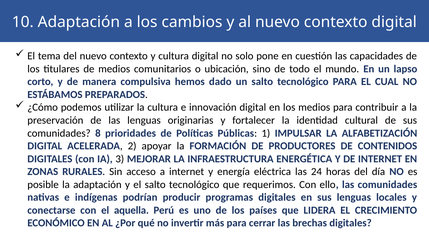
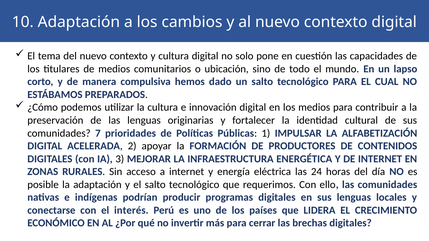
8: 8 -> 7
aquella: aquella -> interés
